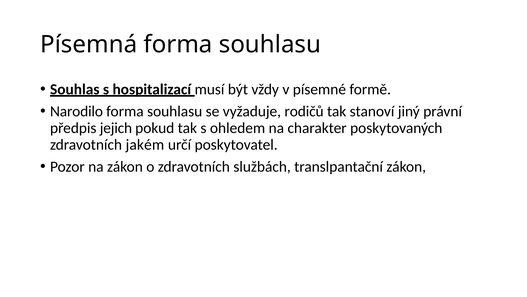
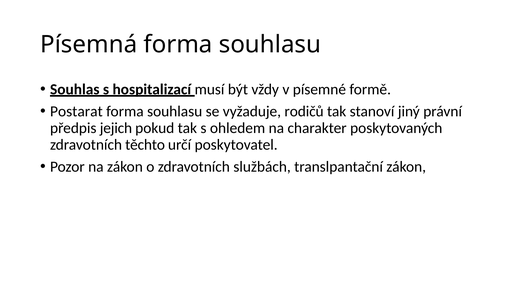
Narodilo: Narodilo -> Postarat
jakém: jakém -> těchto
